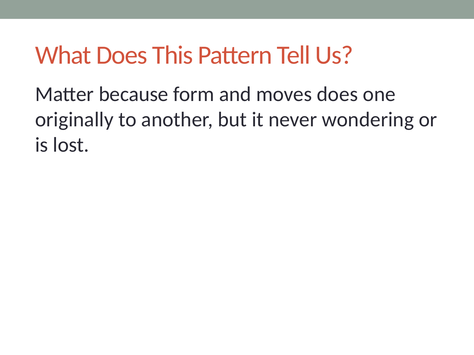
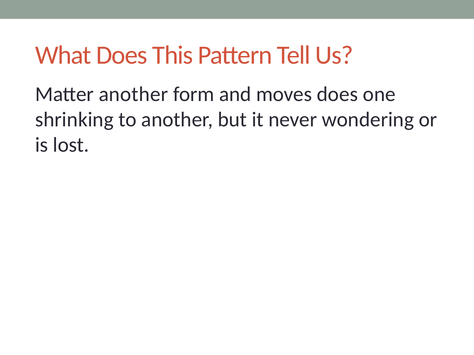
Matter because: because -> another
originally: originally -> shrinking
